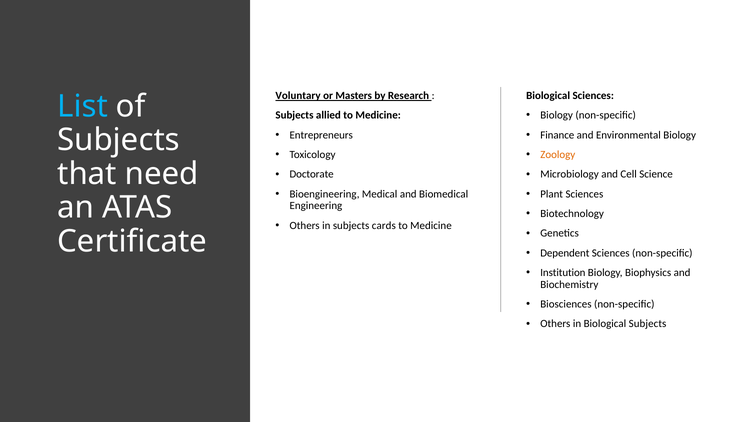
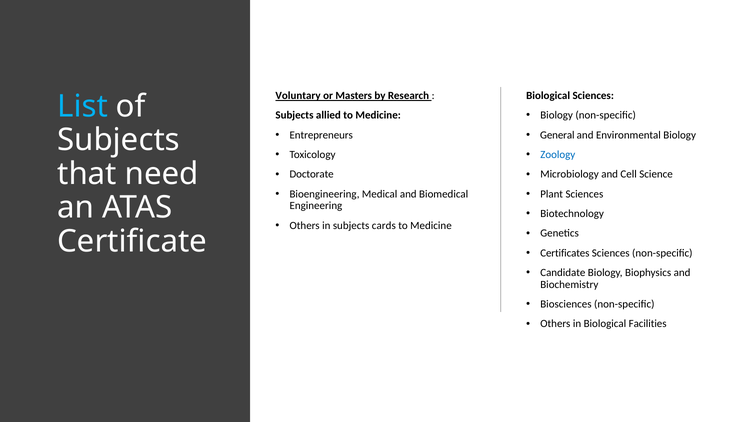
Finance: Finance -> General
Zoology colour: orange -> blue
Dependent: Dependent -> Certificates
Institution: Institution -> Candidate
Biological Subjects: Subjects -> Facilities
